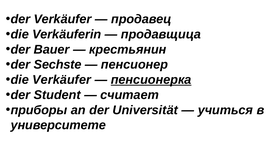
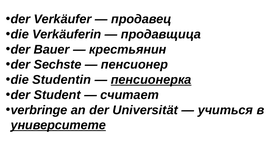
die Verkäufer: Verkäufer -> Studentin
приборы: приборы -> verbringe
университете underline: none -> present
